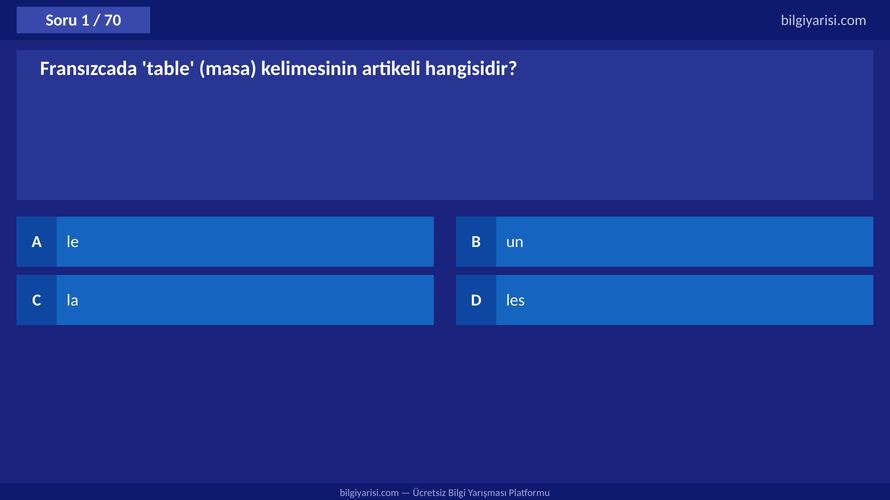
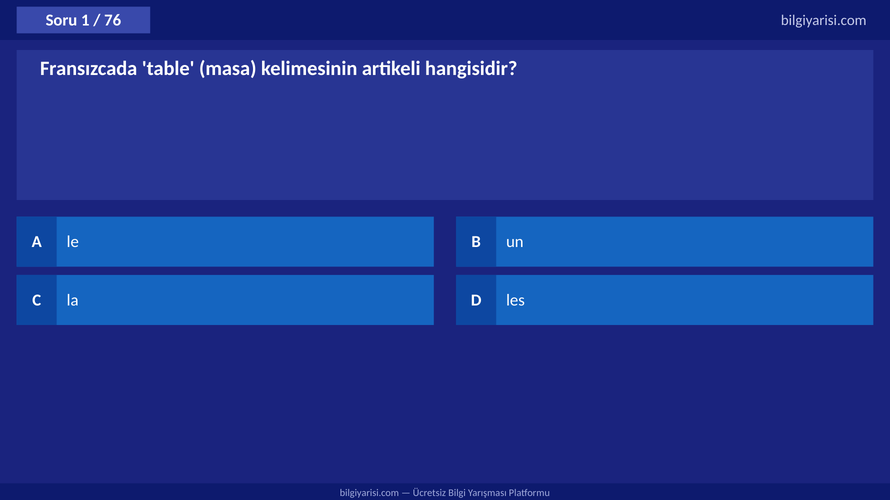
70: 70 -> 76
